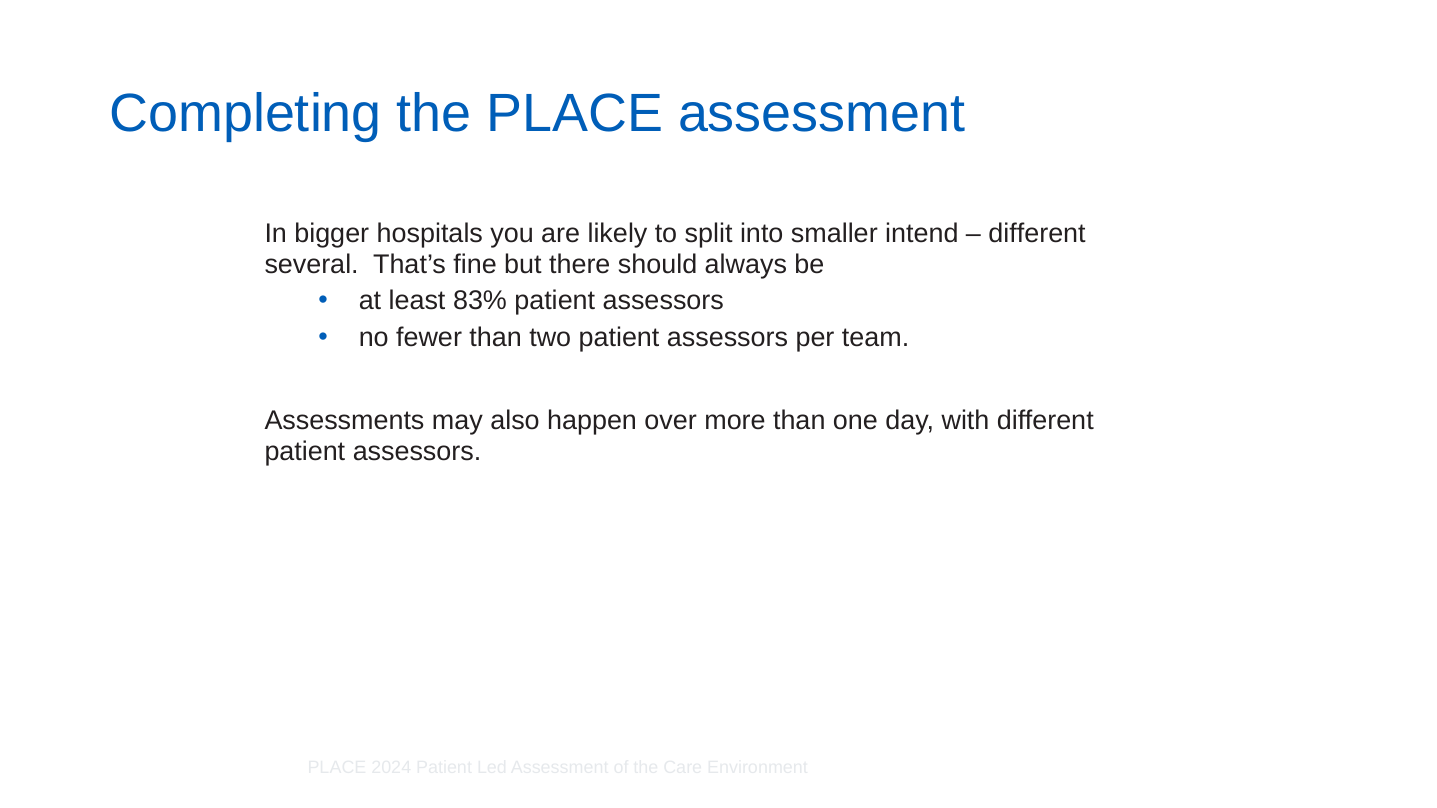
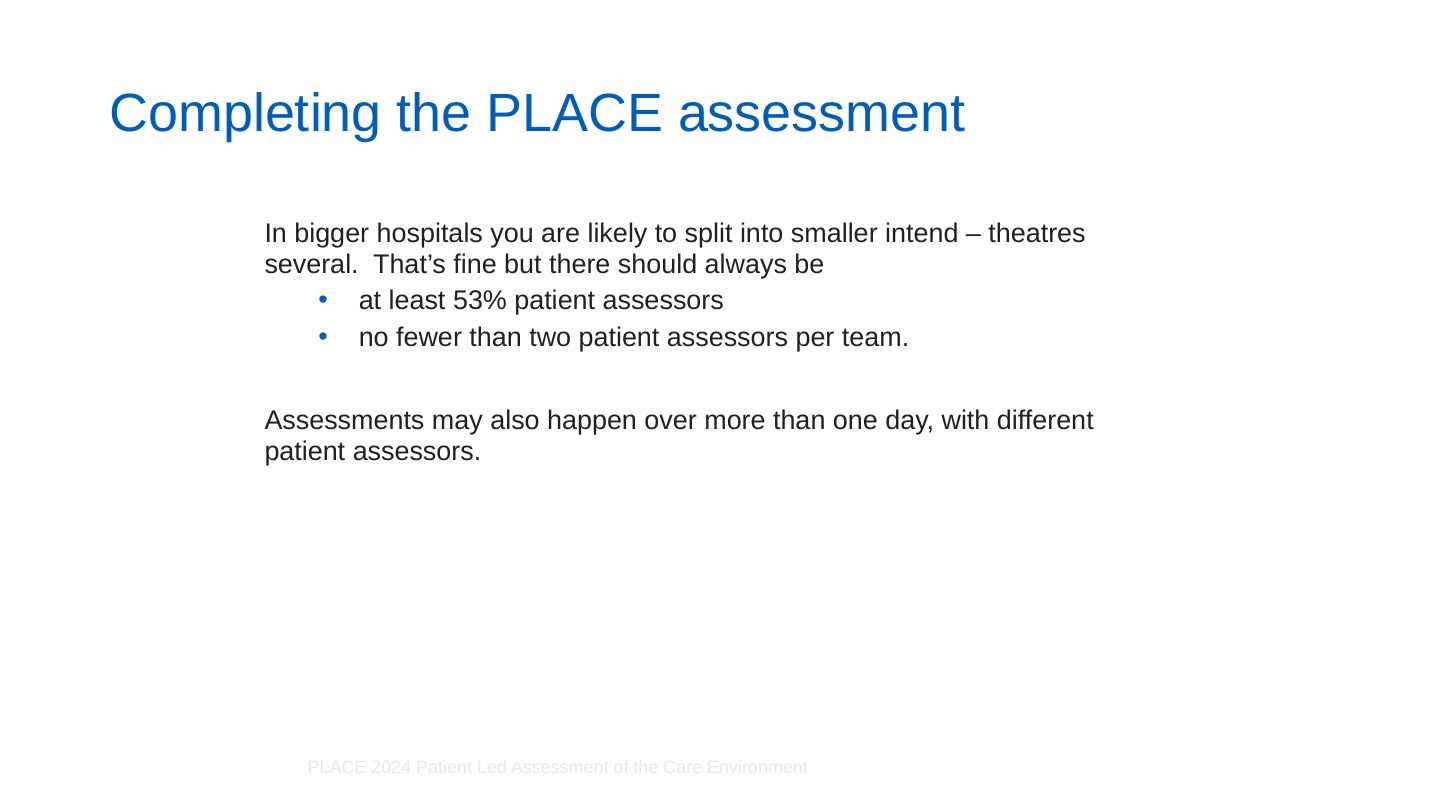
different at (1037, 234): different -> theatres
83%: 83% -> 53%
